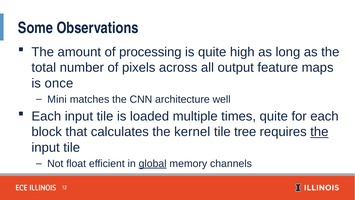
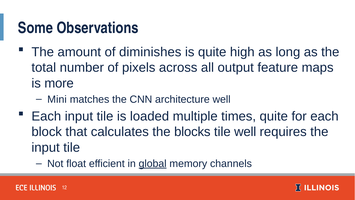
processing: processing -> diminishes
once: once -> more
kernel: kernel -> blocks
tile tree: tree -> well
the at (319, 132) underline: present -> none
